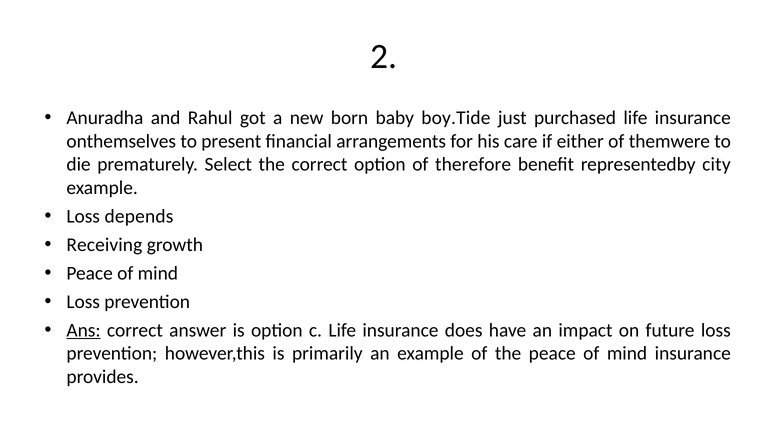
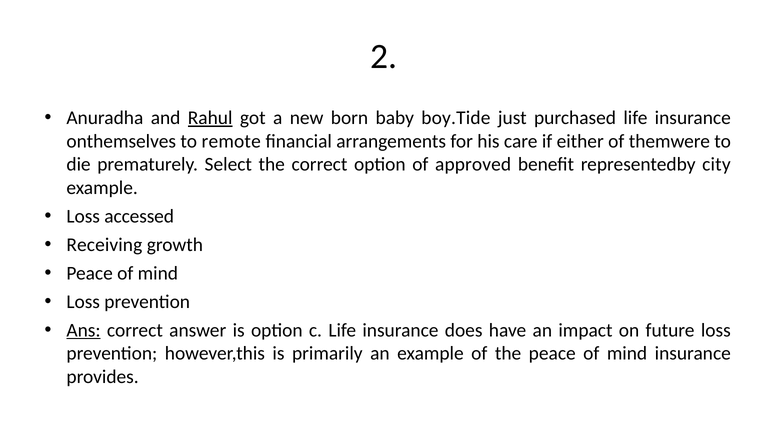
Rahul underline: none -> present
present: present -> remote
therefore: therefore -> approved
depends: depends -> accessed
